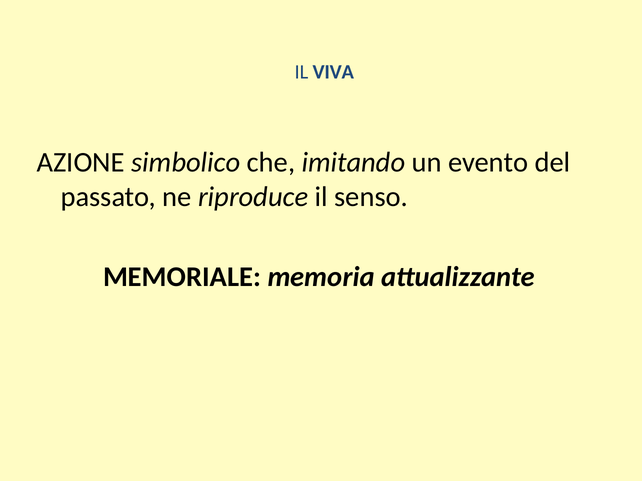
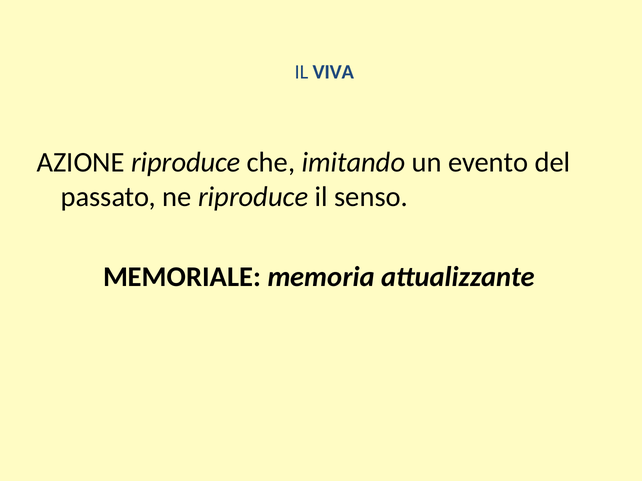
AZIONE simbolico: simbolico -> riproduce
